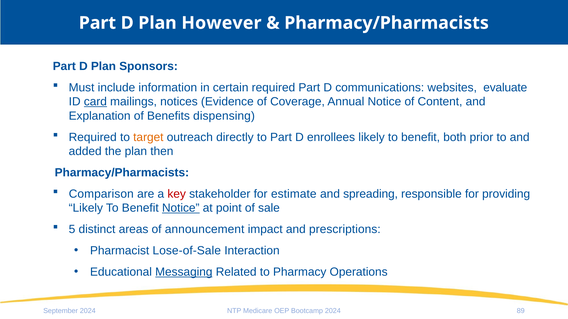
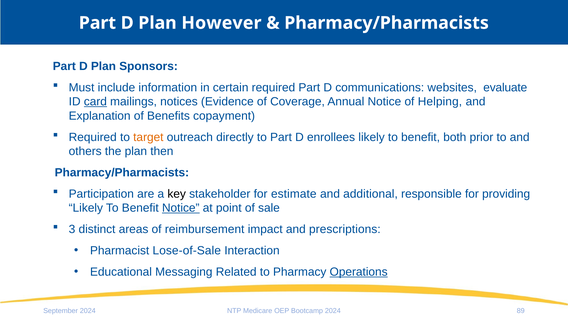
Content: Content -> Helping
dispensing: dispensing -> copayment
added: added -> others
Comparison: Comparison -> Participation
key colour: red -> black
spreading: spreading -> additional
5: 5 -> 3
announcement: announcement -> reimbursement
Messaging underline: present -> none
Operations underline: none -> present
